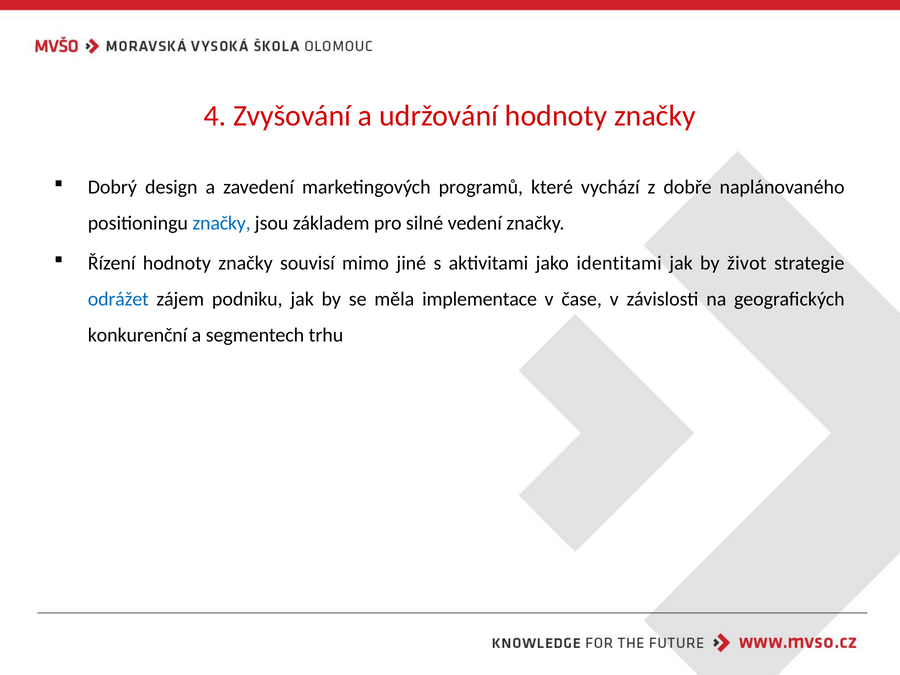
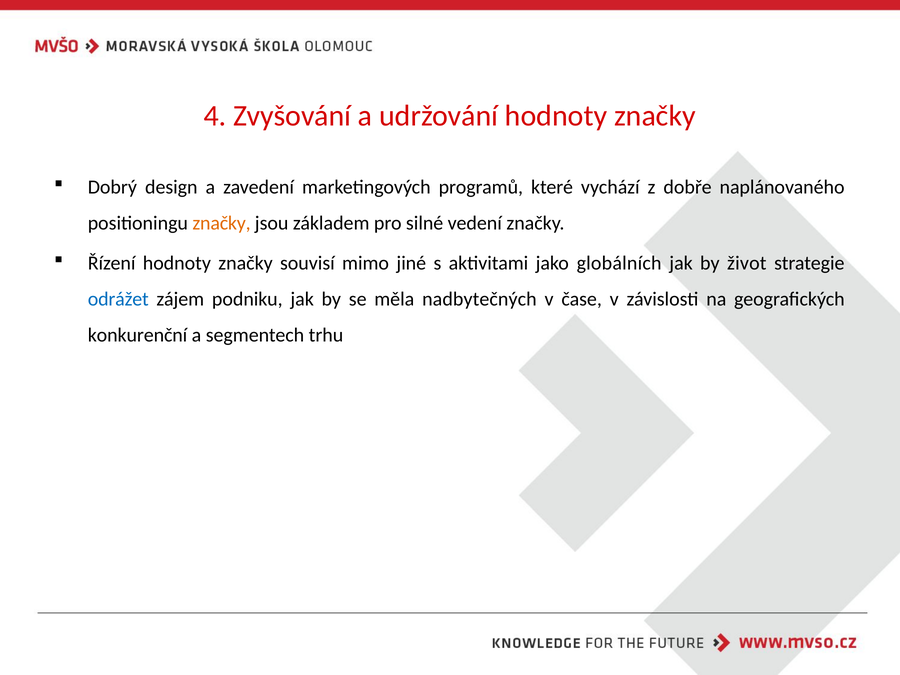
značky at (222, 223) colour: blue -> orange
identitami: identitami -> globálních
implementace: implementace -> nadbytečných
